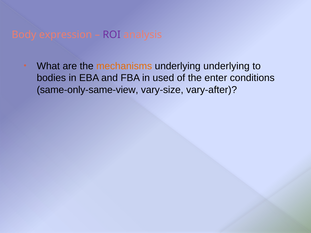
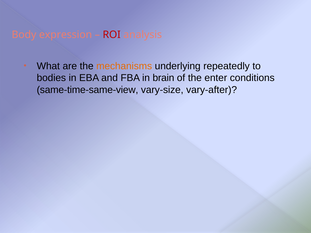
ROI colour: purple -> red
underlying underlying: underlying -> repeatedly
used: used -> brain
same-only-same-view: same-only-same-view -> same-time-same-view
